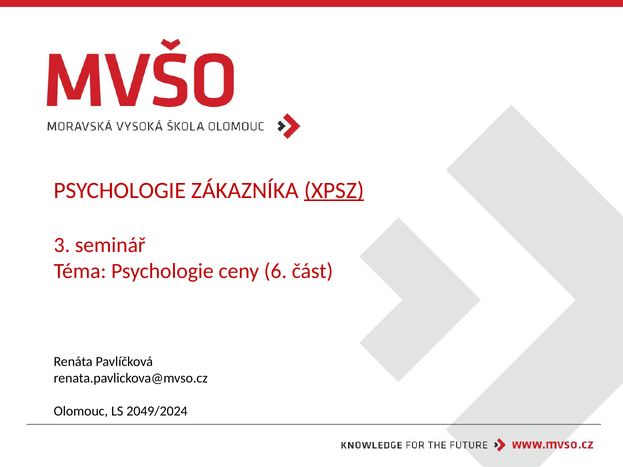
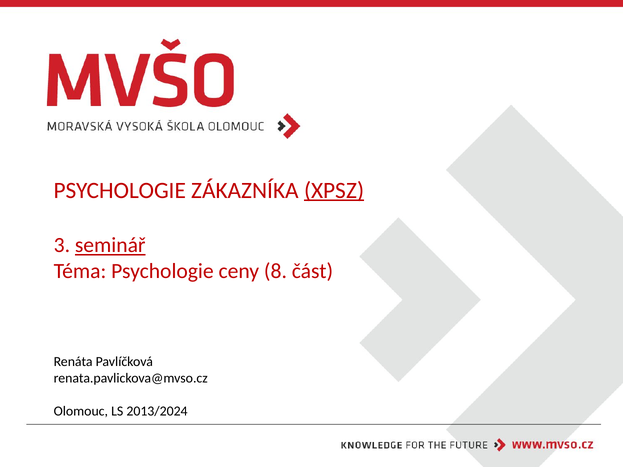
seminář underline: none -> present
6: 6 -> 8
2049/2024: 2049/2024 -> 2013/2024
